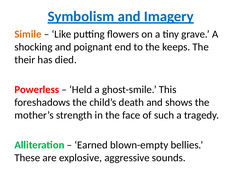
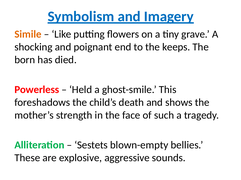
their: their -> born
Earned: Earned -> Sestets
